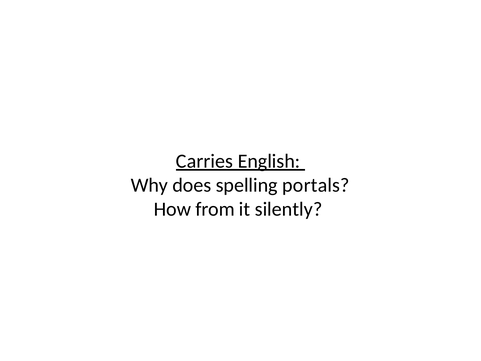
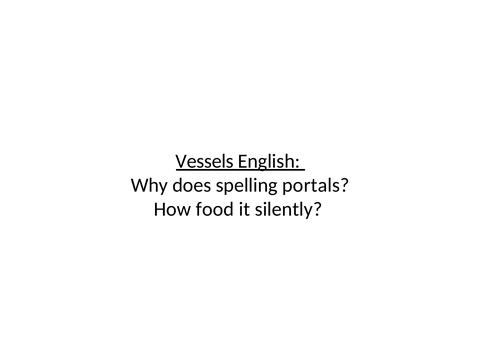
Carries: Carries -> Vessels
from: from -> food
